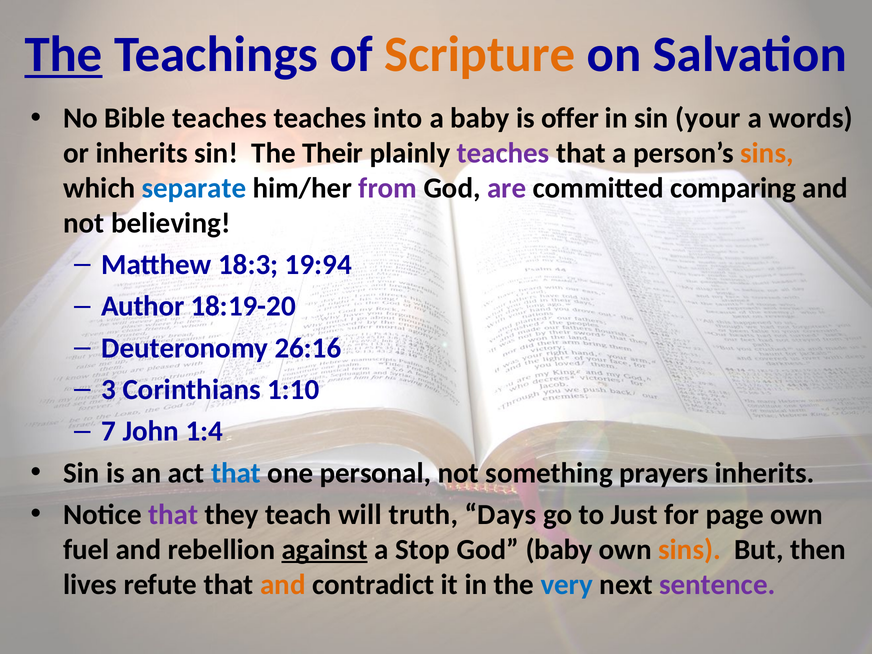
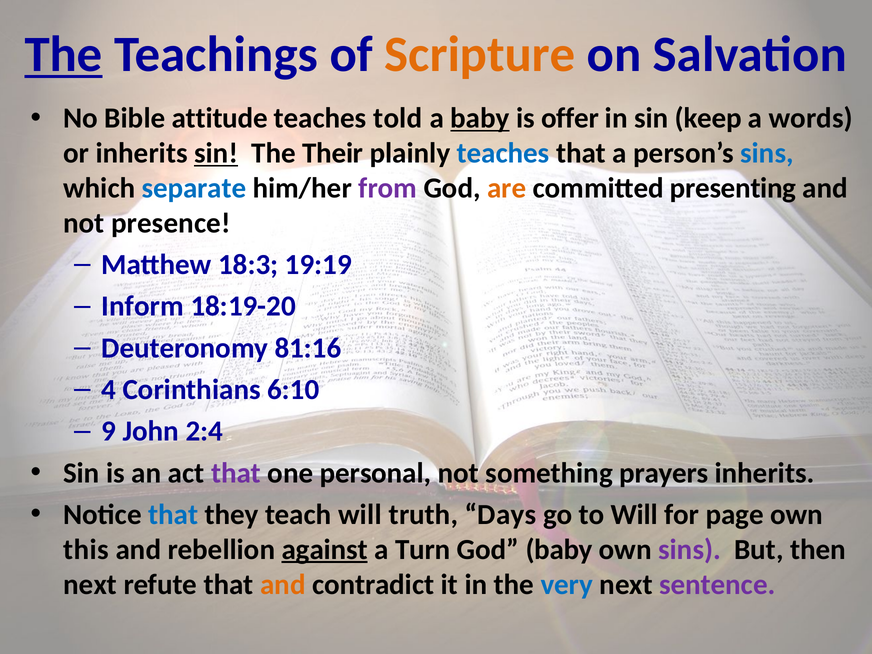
Bible teaches: teaches -> attitude
into: into -> told
baby at (480, 118) underline: none -> present
your: your -> keep
sin at (216, 153) underline: none -> present
teaches at (503, 153) colour: purple -> blue
sins at (767, 153) colour: orange -> blue
are colour: purple -> orange
comparing: comparing -> presenting
believing: believing -> presence
19:94: 19:94 -> 19:19
Author: Author -> Inform
26:16: 26:16 -> 81:16
3: 3 -> 4
1:10: 1:10 -> 6:10
7: 7 -> 9
1:4: 1:4 -> 2:4
that at (236, 473) colour: blue -> purple
that at (173, 515) colour: purple -> blue
to Just: Just -> Will
fuel: fuel -> this
Stop: Stop -> Turn
sins at (690, 550) colour: orange -> purple
lives at (90, 584): lives -> next
